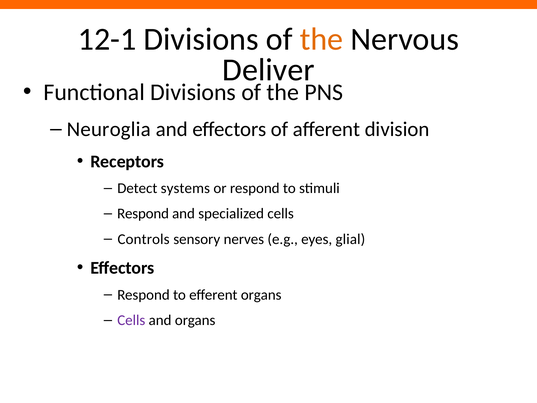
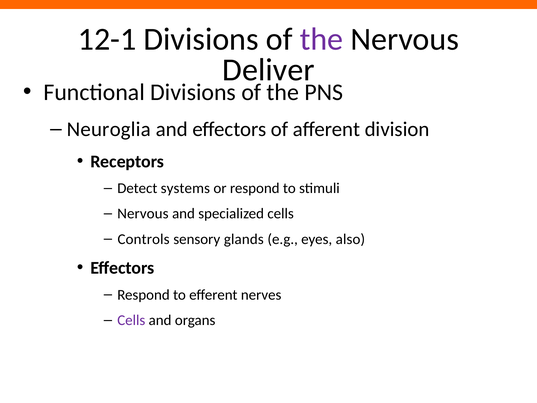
the at (321, 39) colour: orange -> purple
Respond at (143, 214): Respond -> Nervous
nerves: nerves -> glands
glial: glial -> also
efferent organs: organs -> nerves
